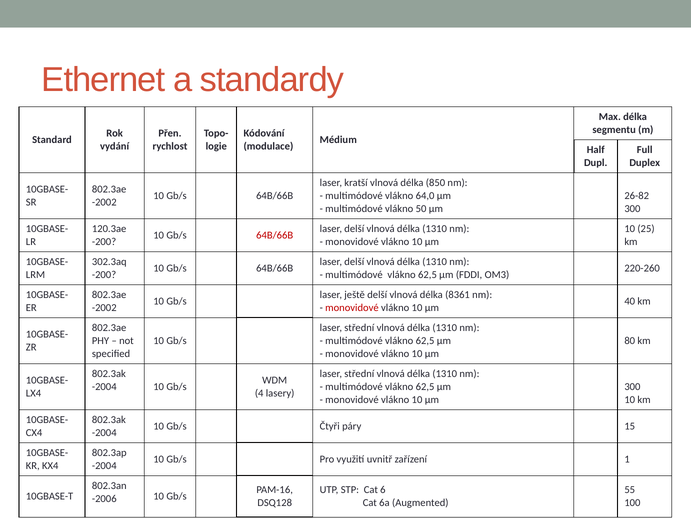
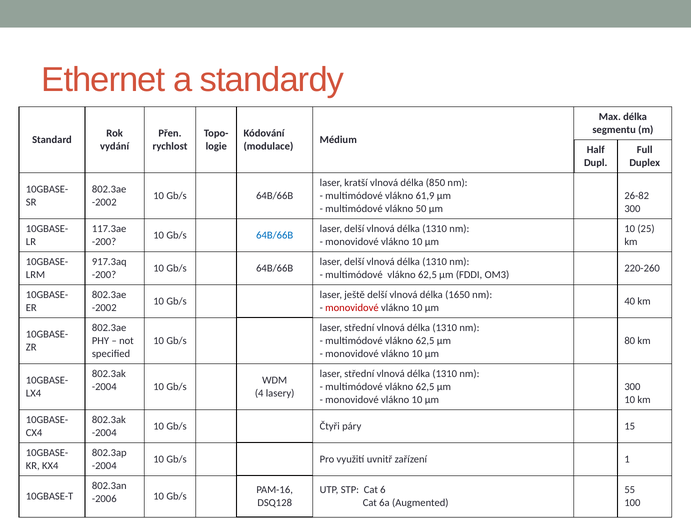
64,0: 64,0 -> 61,9
120.3ae: 120.3ae -> 117.3ae
64B/66B at (275, 235) colour: red -> blue
302.3aq: 302.3aq -> 917.3aq
8361: 8361 -> 1650
